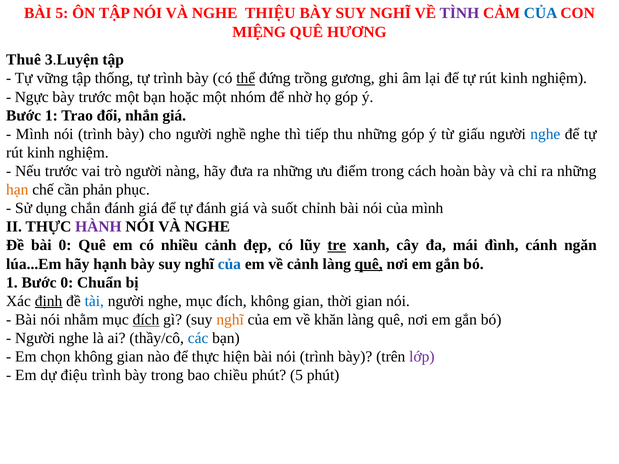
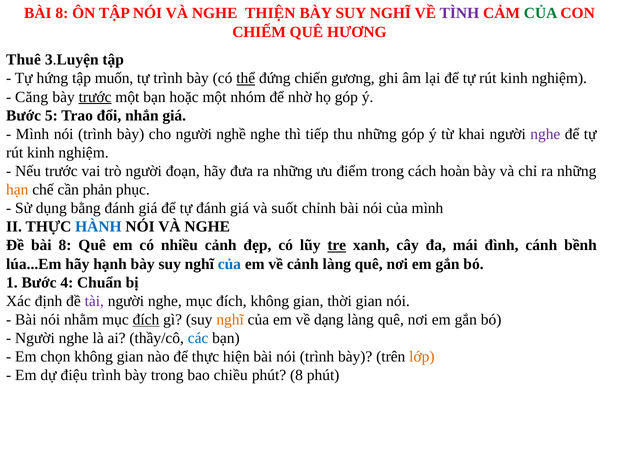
5 at (62, 13): 5 -> 8
THIỆU: THIỆU -> THIỆN
CỦA at (541, 13) colour: blue -> green
MIỆNG: MIỆNG -> CHIẾM
vững: vững -> hứng
thống: thống -> muốn
trồng: trồng -> chiến
Ngực: Ngực -> Căng
trước at (95, 97) underline: none -> present
Bước 1: 1 -> 5
giấu: giấu -> khai
nghe at (545, 134) colour: blue -> purple
nàng: nàng -> đoạn
chắn: chắn -> bằng
HÀNH colour: purple -> blue
Đề bài 0: 0 -> 8
ngăn: ngăn -> bềnh
quê at (369, 264) underline: present -> none
Bước 0: 0 -> 4
định underline: present -> none
tài colour: blue -> purple
khăn: khăn -> dạng
lớp colour: purple -> orange
phút 5: 5 -> 8
